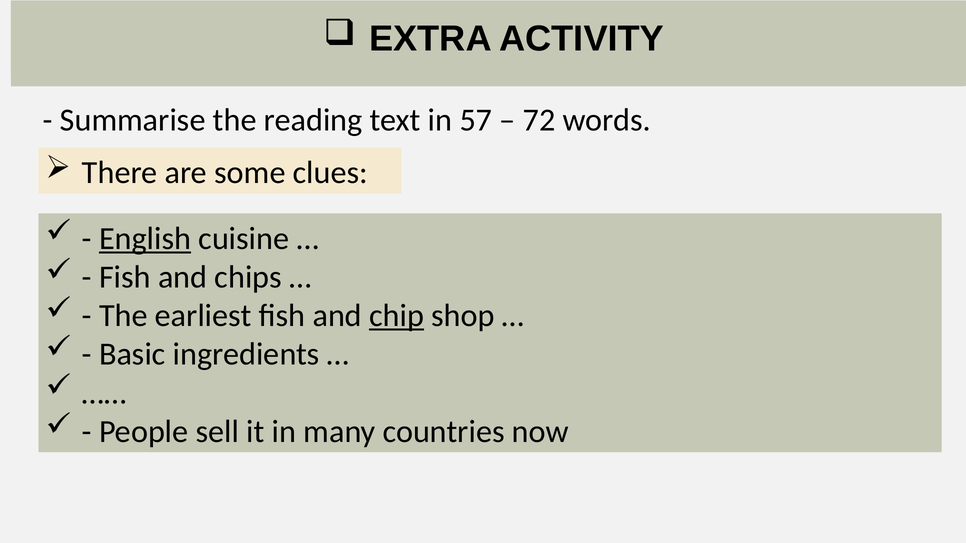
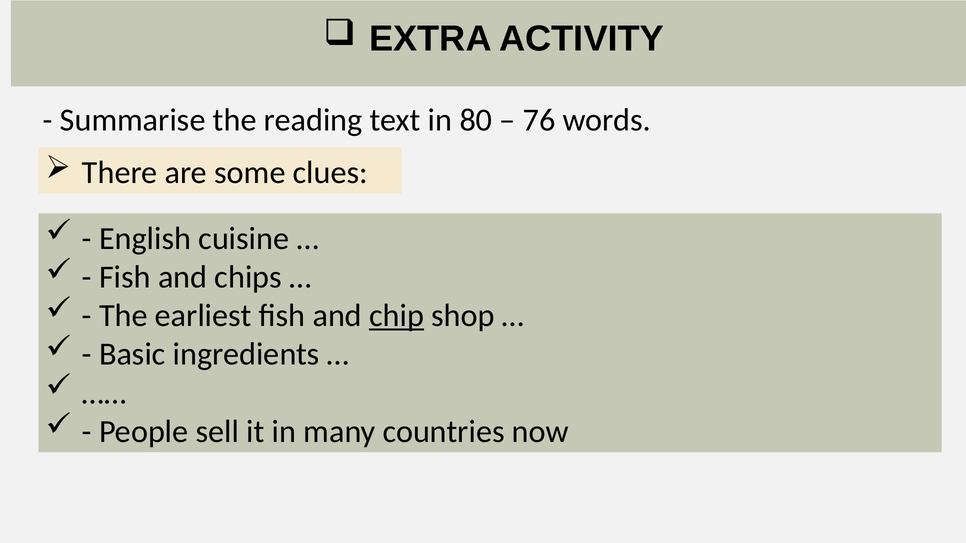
57: 57 -> 80
72: 72 -> 76
English underline: present -> none
